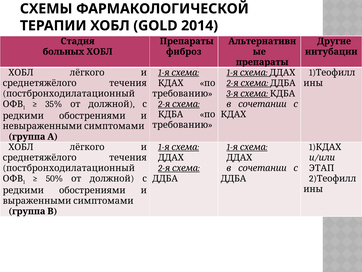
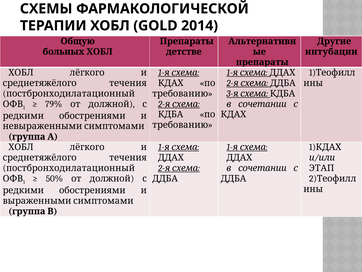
Стадия: Стадия -> Общую
фиброз: фиброз -> детстве
35%: 35% -> 79%
